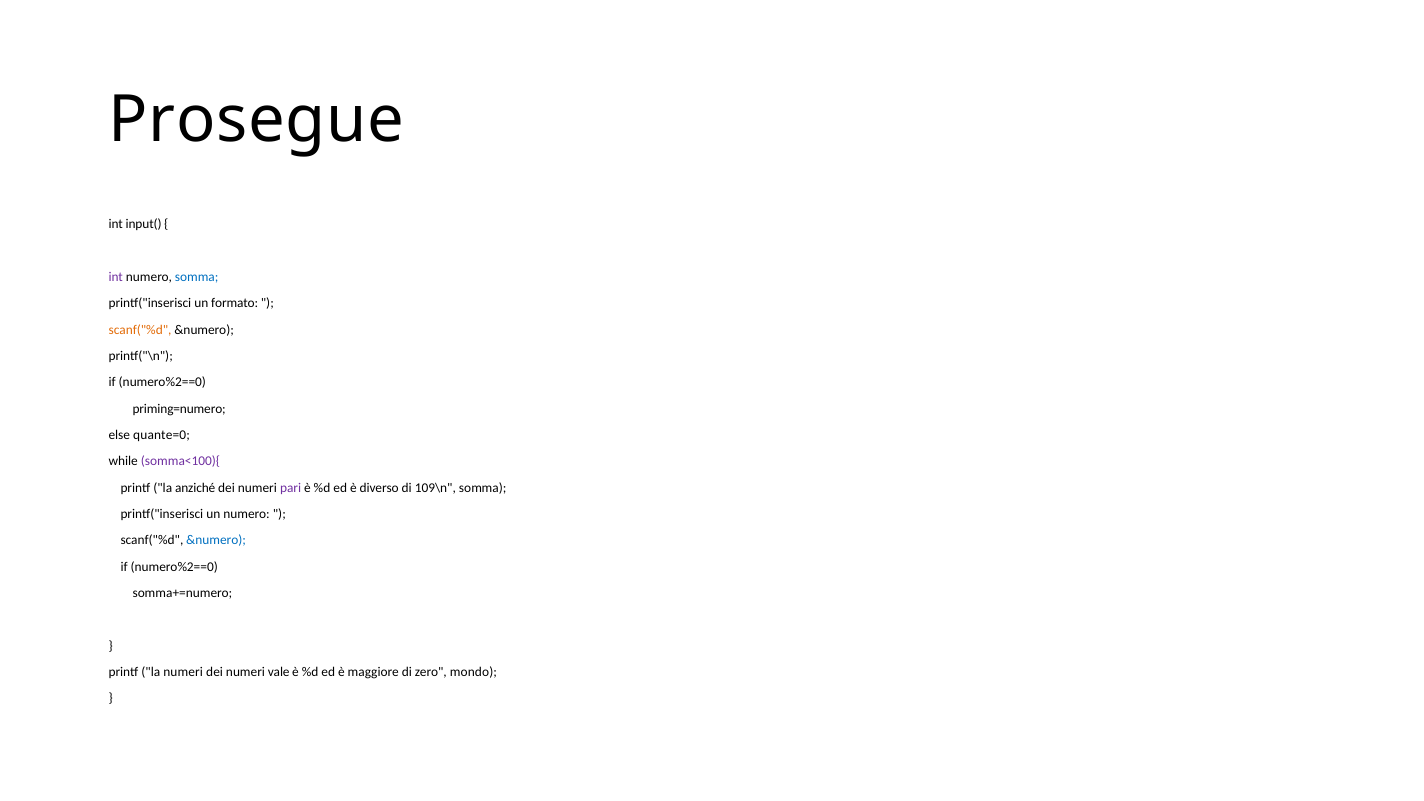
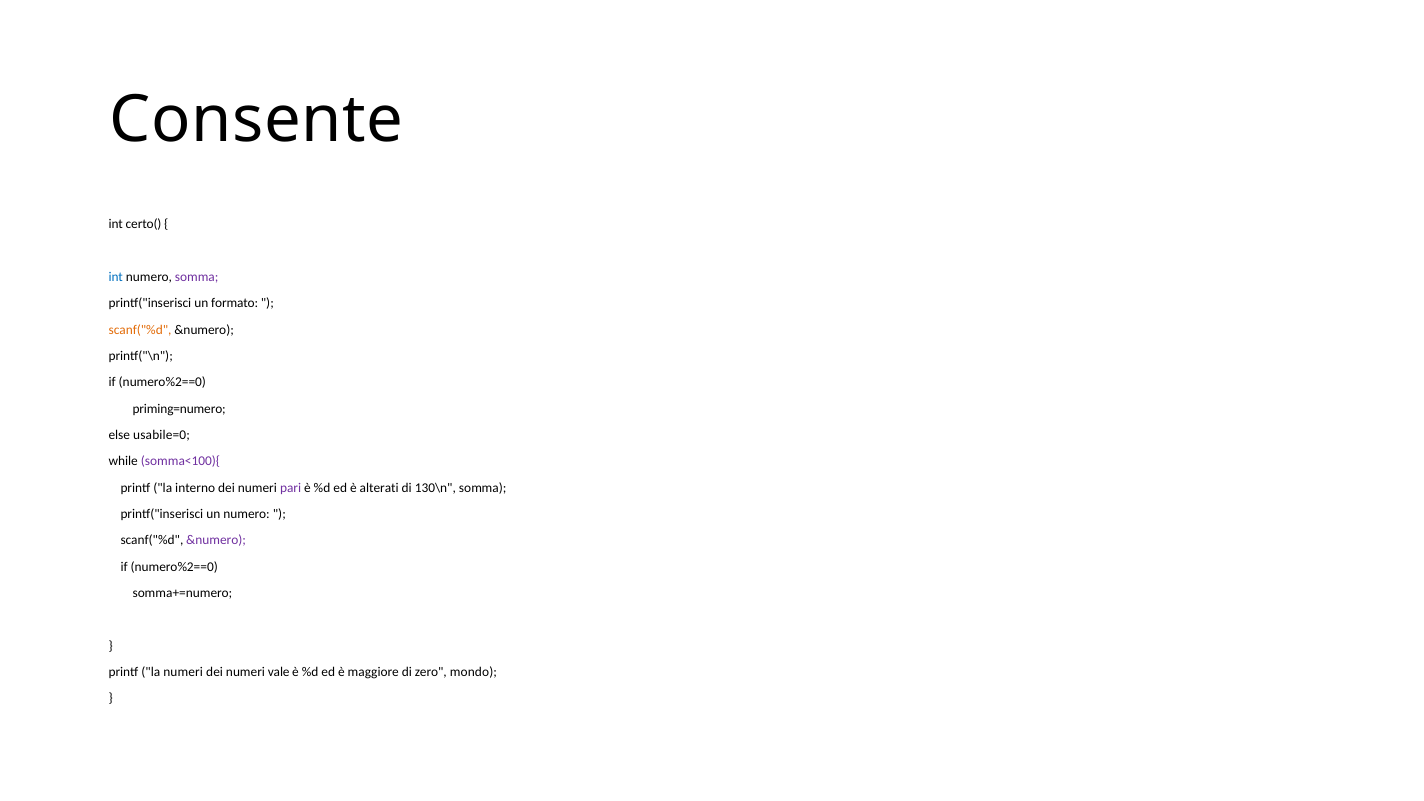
Prosegue: Prosegue -> Consente
input(: input( -> certo(
int at (116, 277) colour: purple -> blue
somma at (197, 277) colour: blue -> purple
quante=0: quante=0 -> usabile=0
anziché: anziché -> interno
diverso: diverso -> alterati
109\n: 109\n -> 130\n
&numero at (216, 540) colour: blue -> purple
